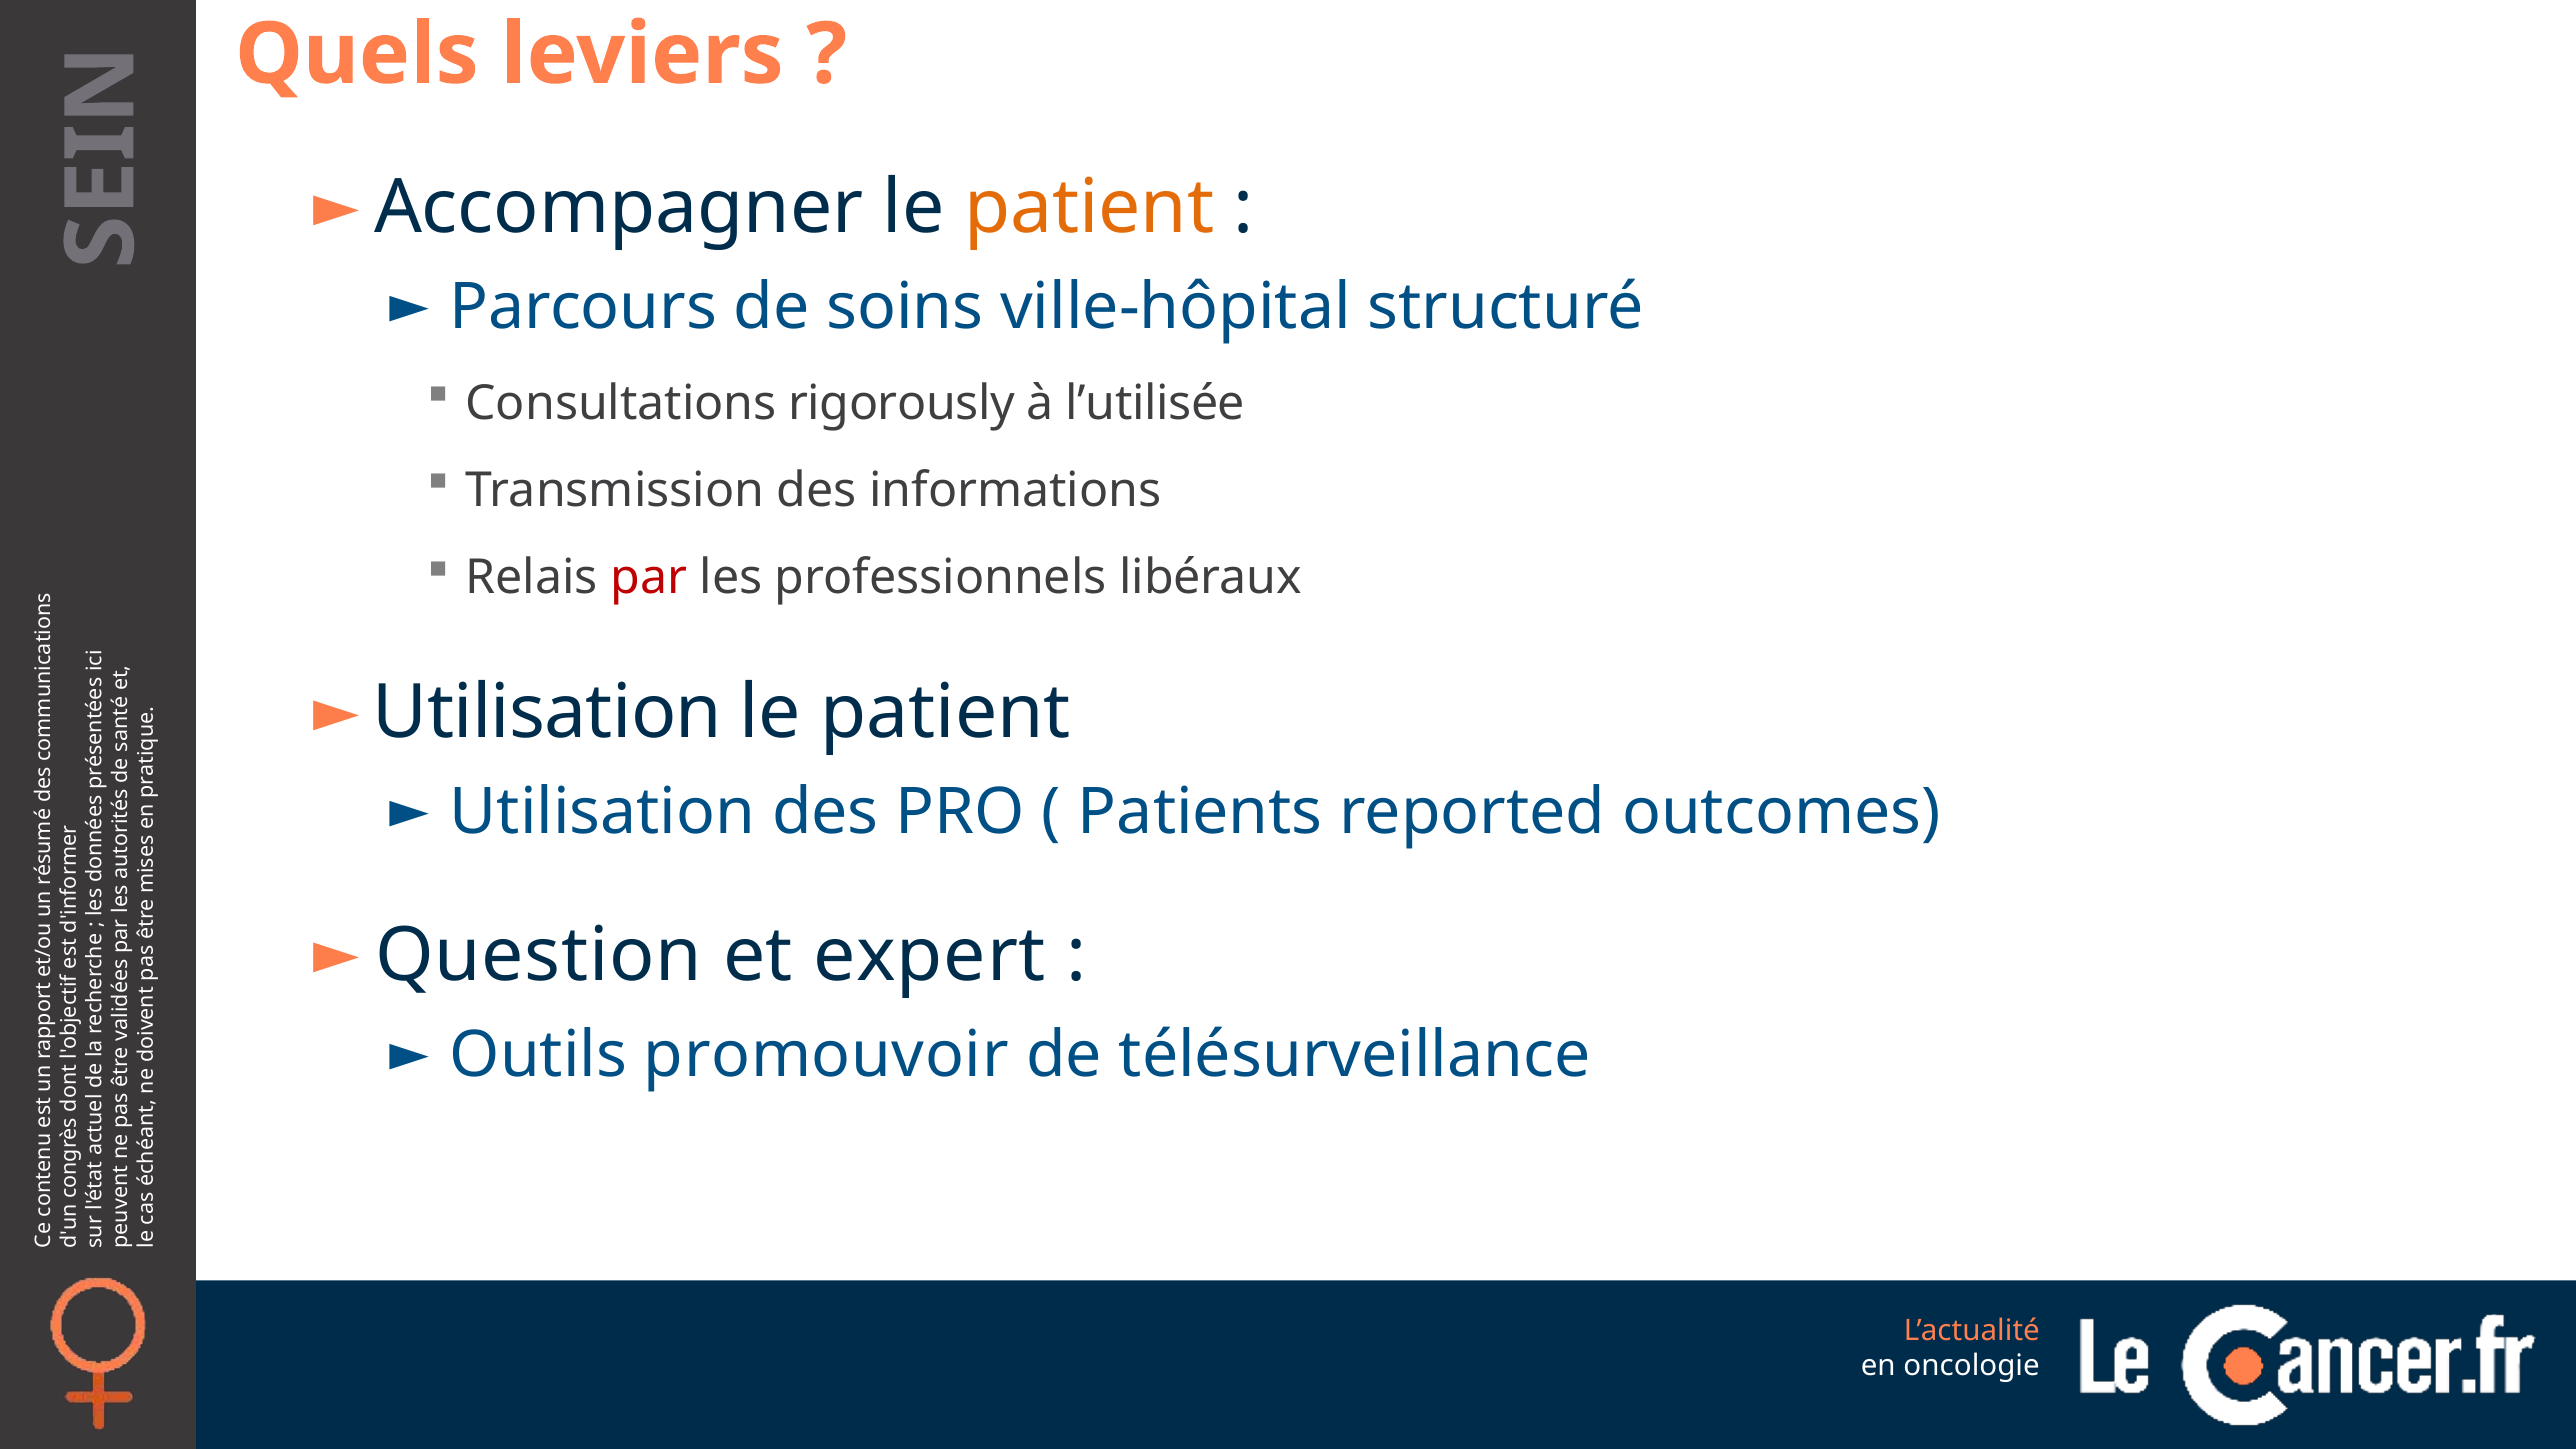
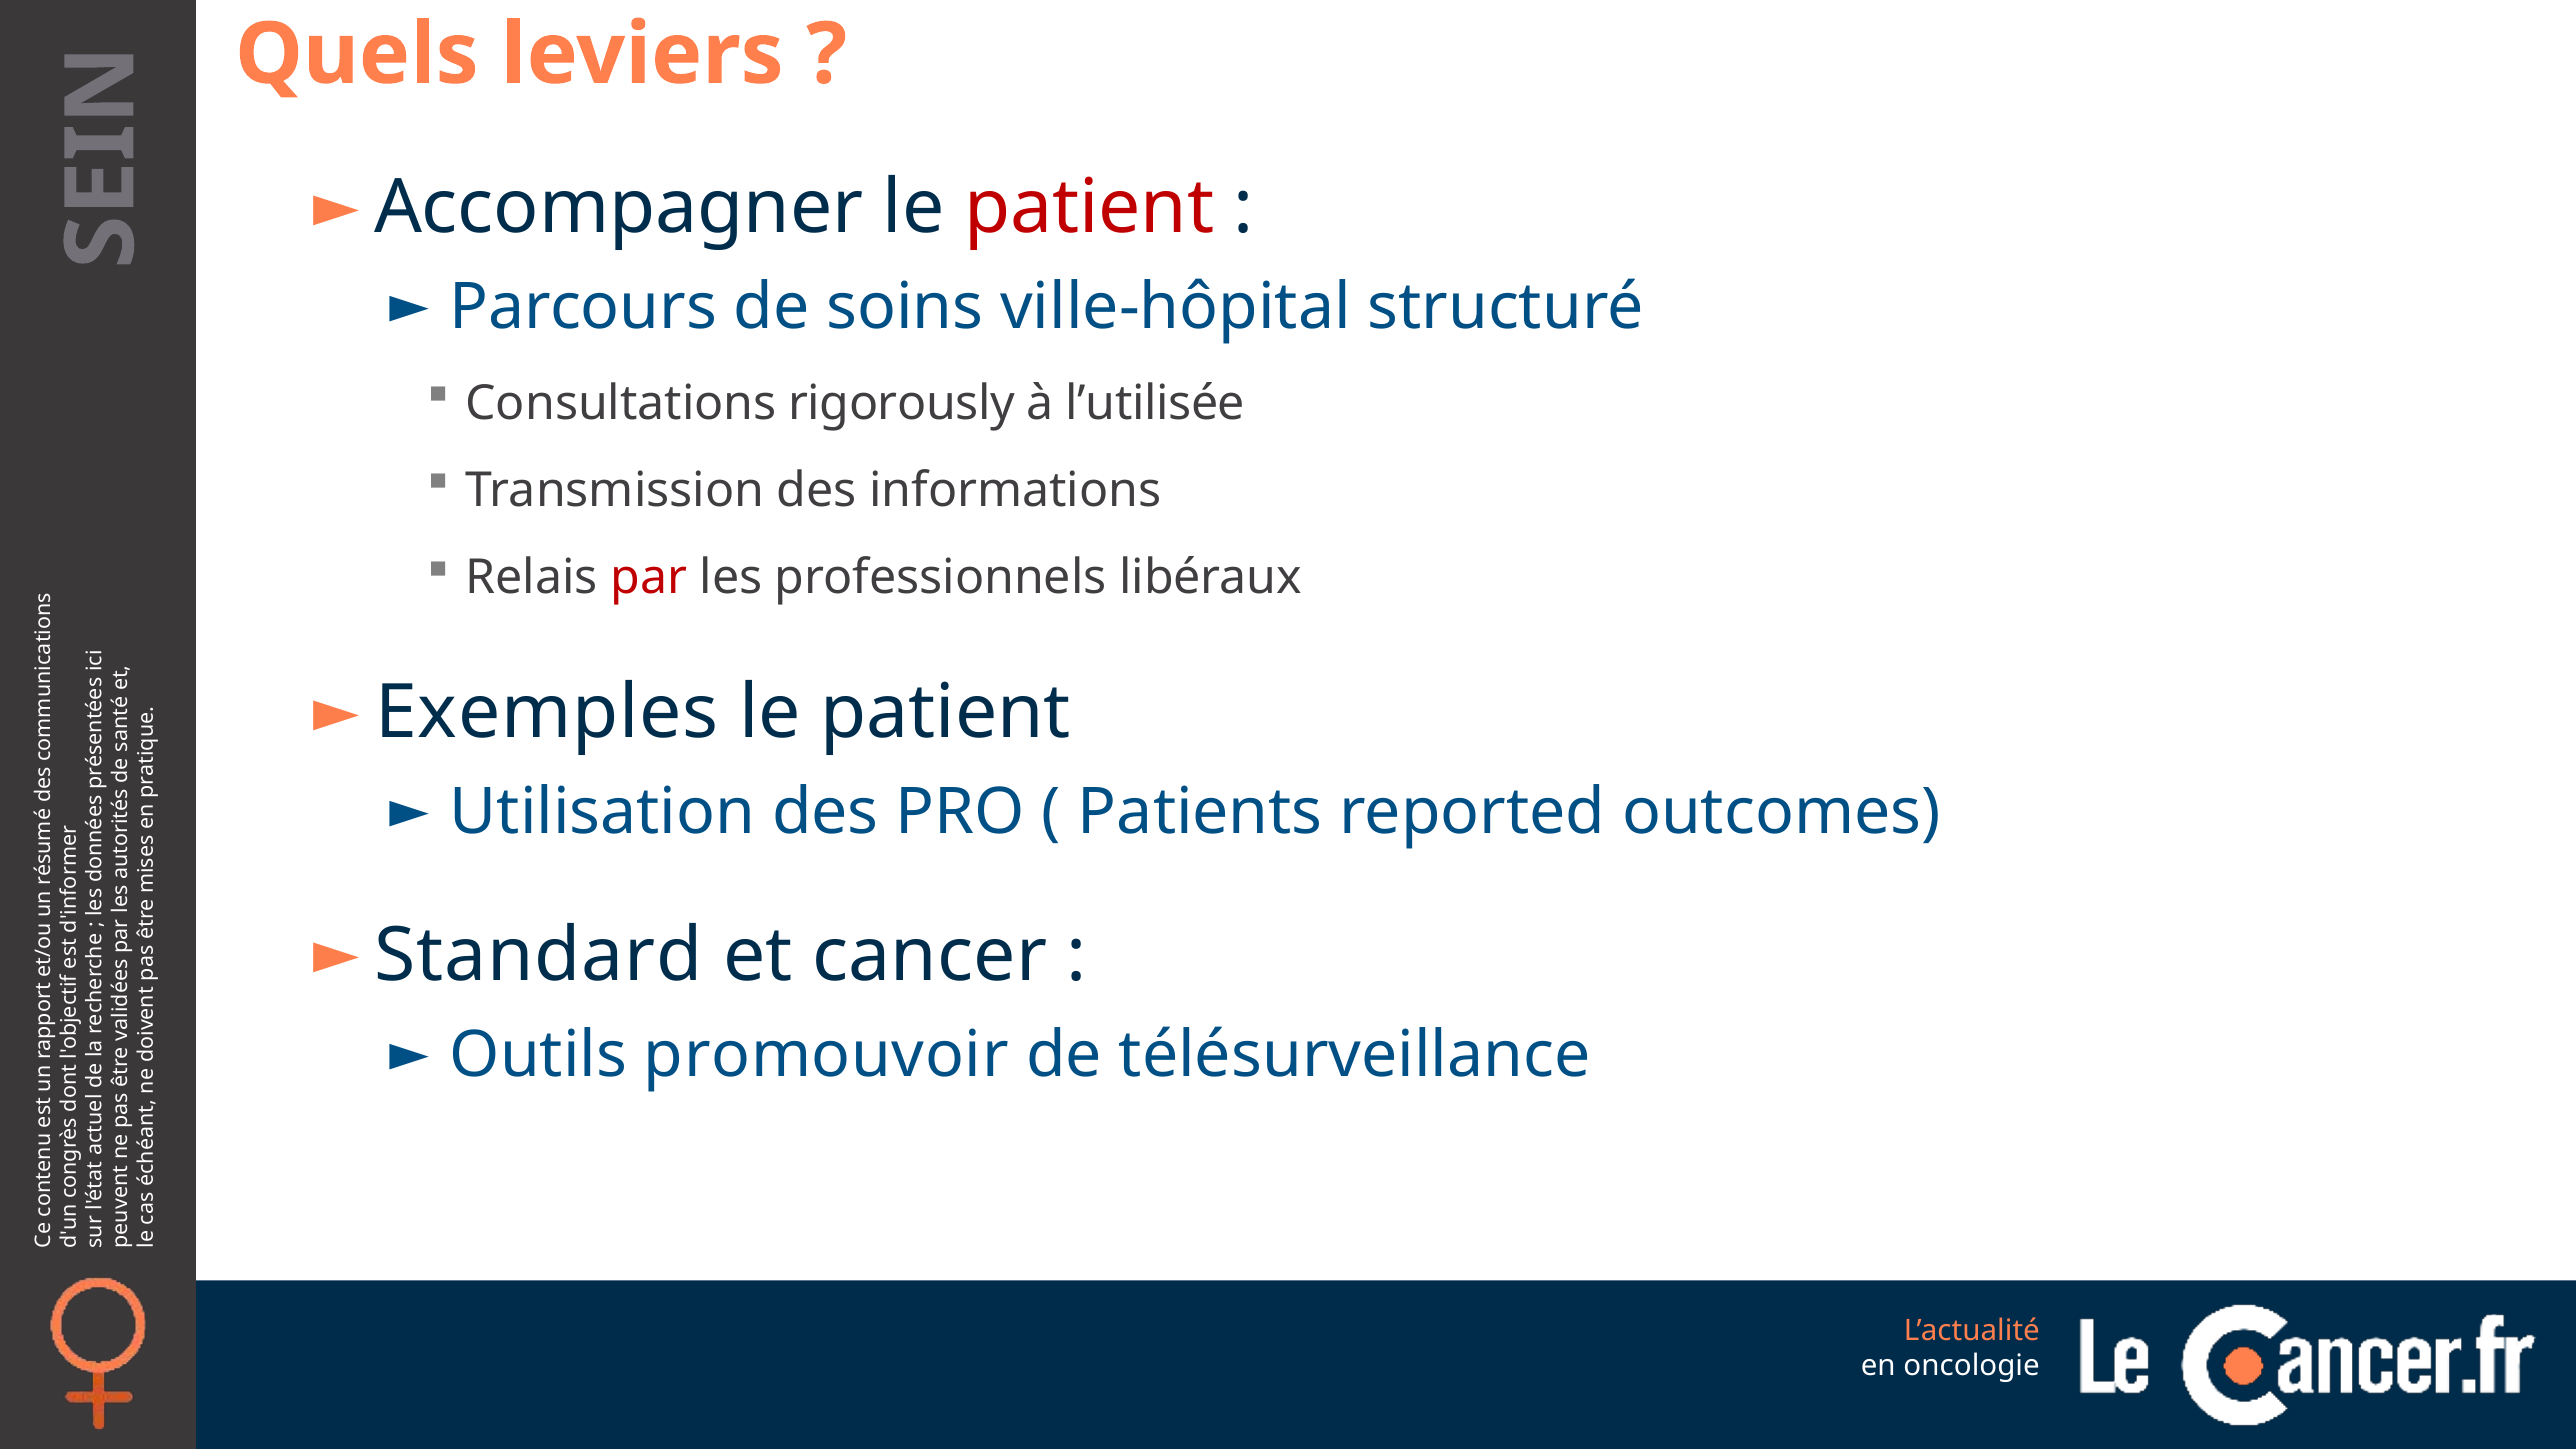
patient at (1089, 208) colour: orange -> red
Utilisation at (548, 713): Utilisation -> Exemples
Question: Question -> Standard
expert: expert -> cancer
